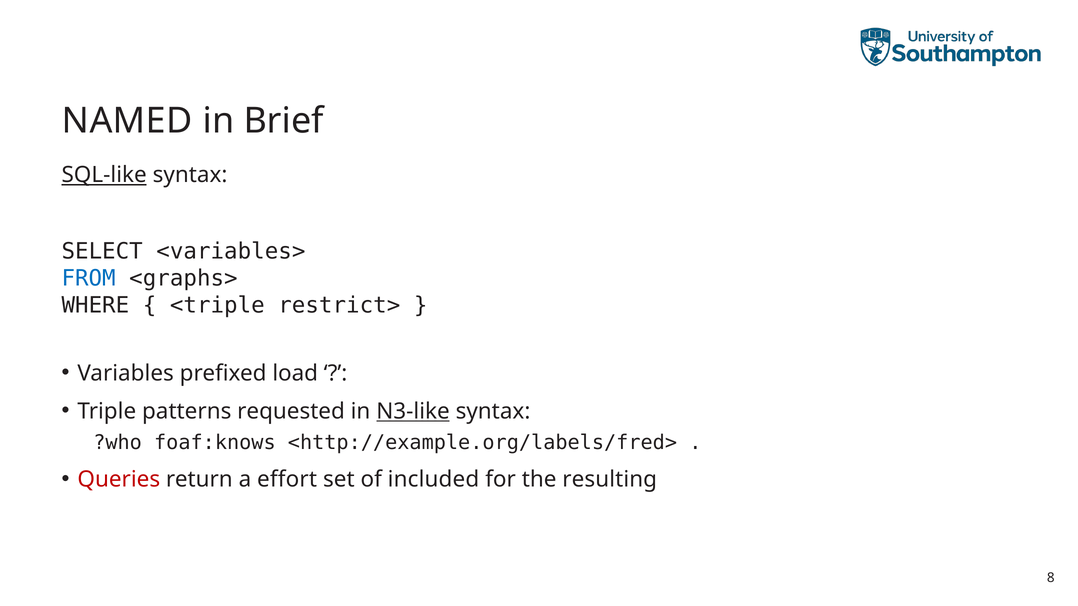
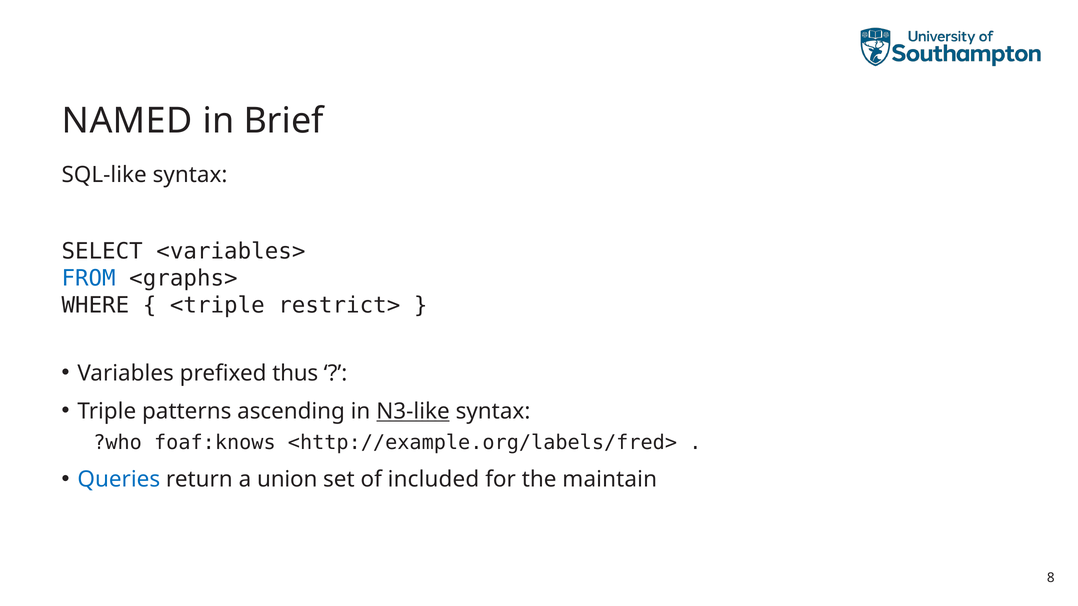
SQL-like underline: present -> none
load: load -> thus
requested: requested -> ascending
Queries colour: red -> blue
effort: effort -> union
resulting: resulting -> maintain
